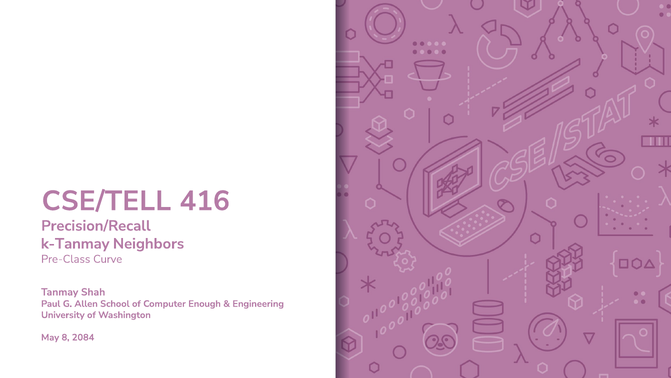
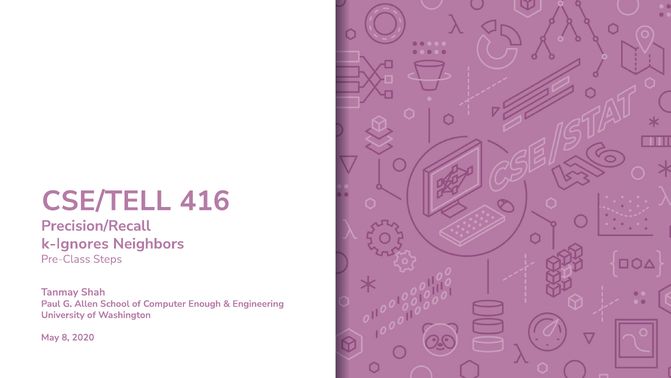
k-Tanmay: k-Tanmay -> k-Ignores
Curve: Curve -> Steps
2084: 2084 -> 2020
